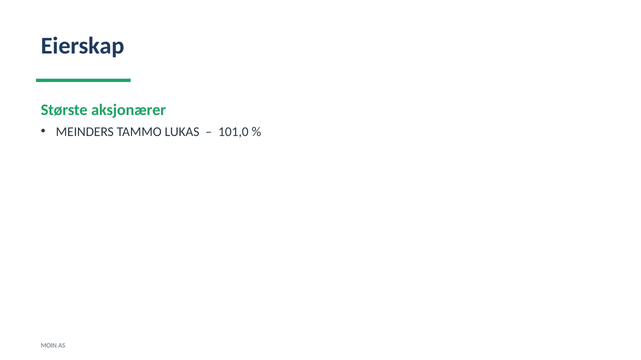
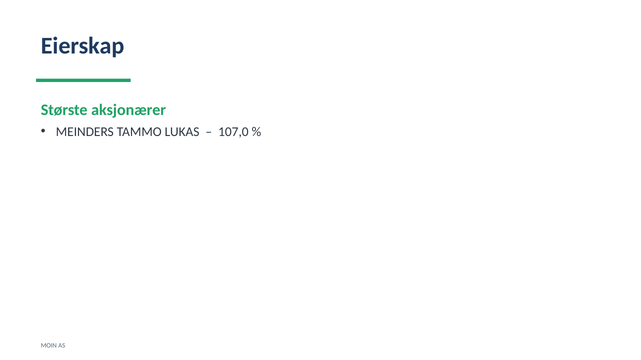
101,0: 101,0 -> 107,0
